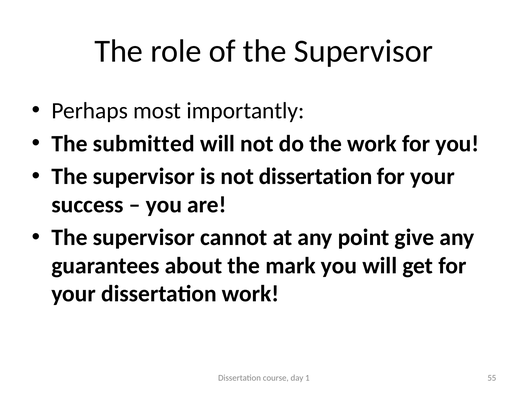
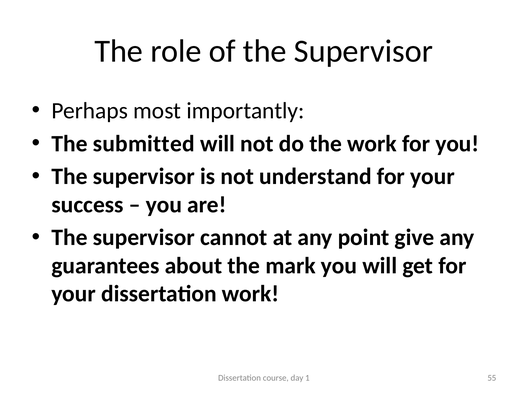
not dissertation: dissertation -> understand
